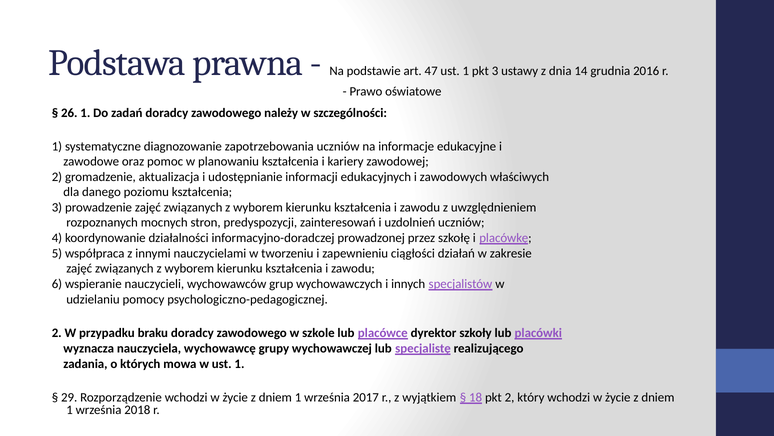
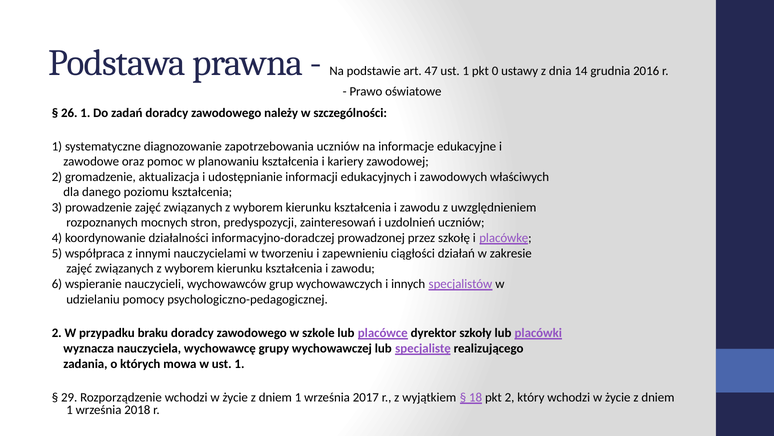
pkt 3: 3 -> 0
